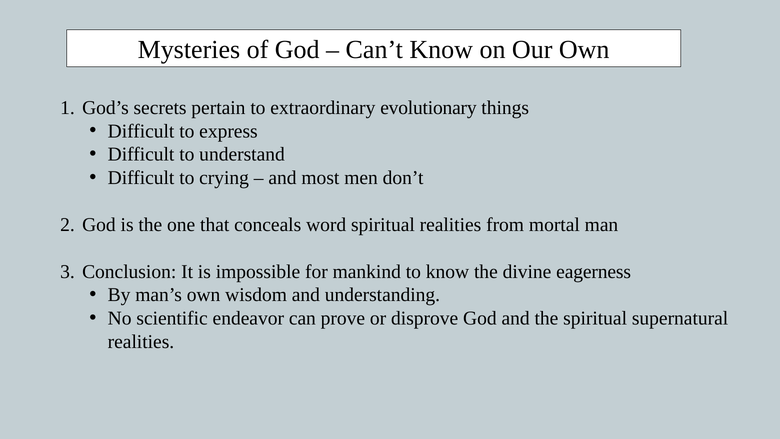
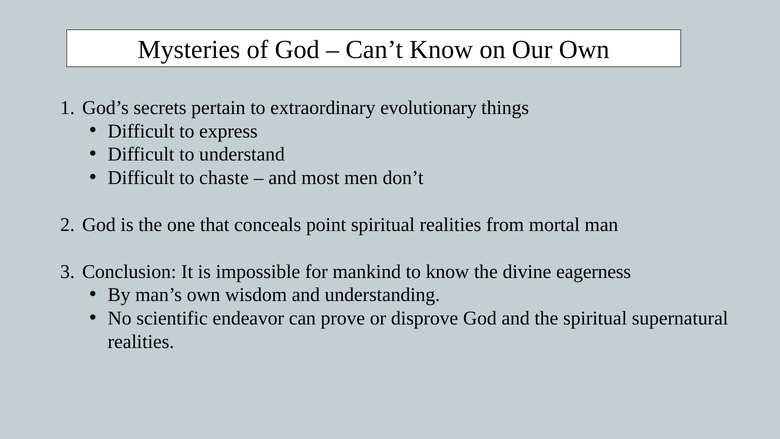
crying: crying -> chaste
word: word -> point
